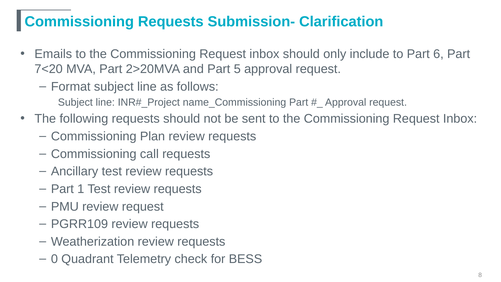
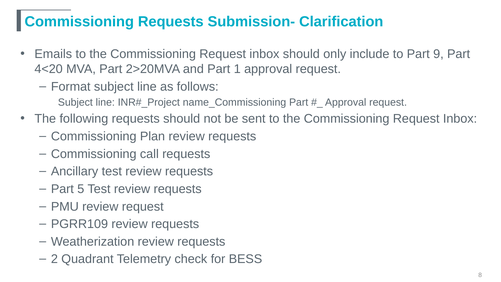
6: 6 -> 9
7<20: 7<20 -> 4<20
5: 5 -> 1
1: 1 -> 5
0: 0 -> 2
